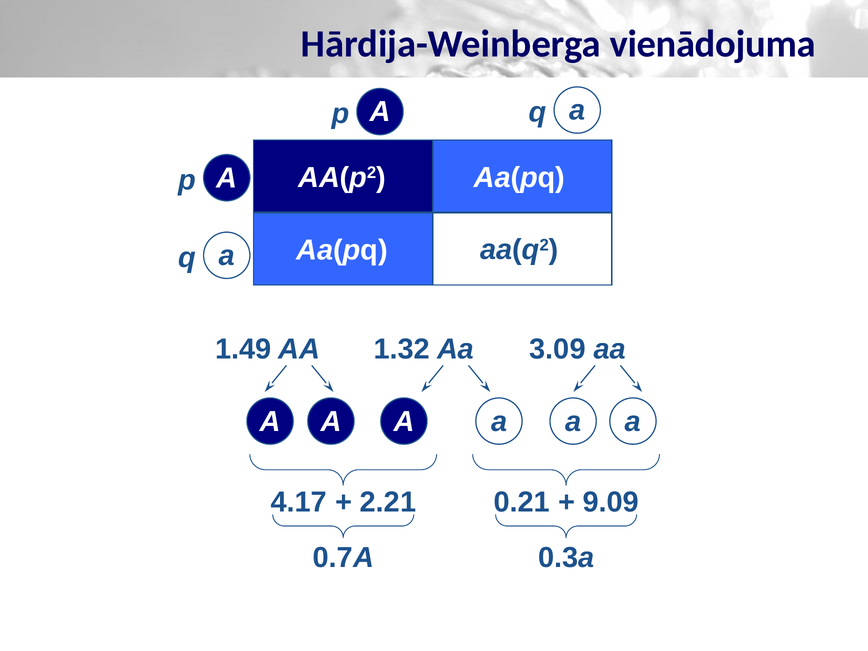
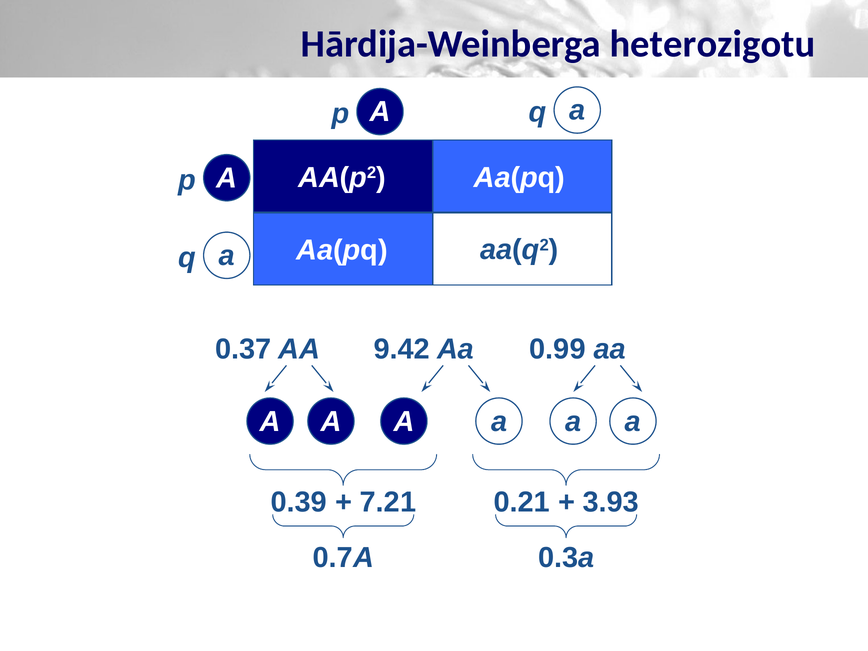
vienādojuma: vienādojuma -> heterozigotu
1.49: 1.49 -> 0.37
1.32: 1.32 -> 9.42
3.09: 3.09 -> 0.99
4.17: 4.17 -> 0.39
2.21: 2.21 -> 7.21
9.09: 9.09 -> 3.93
